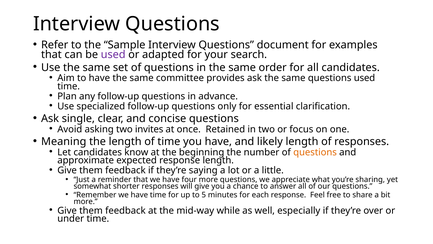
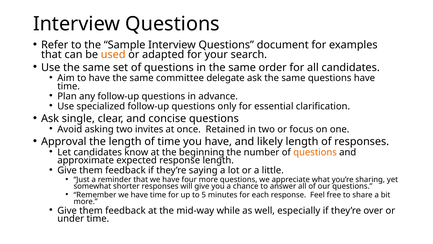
used at (113, 54) colour: purple -> orange
provides: provides -> delegate
questions used: used -> have
Meaning: Meaning -> Approval
